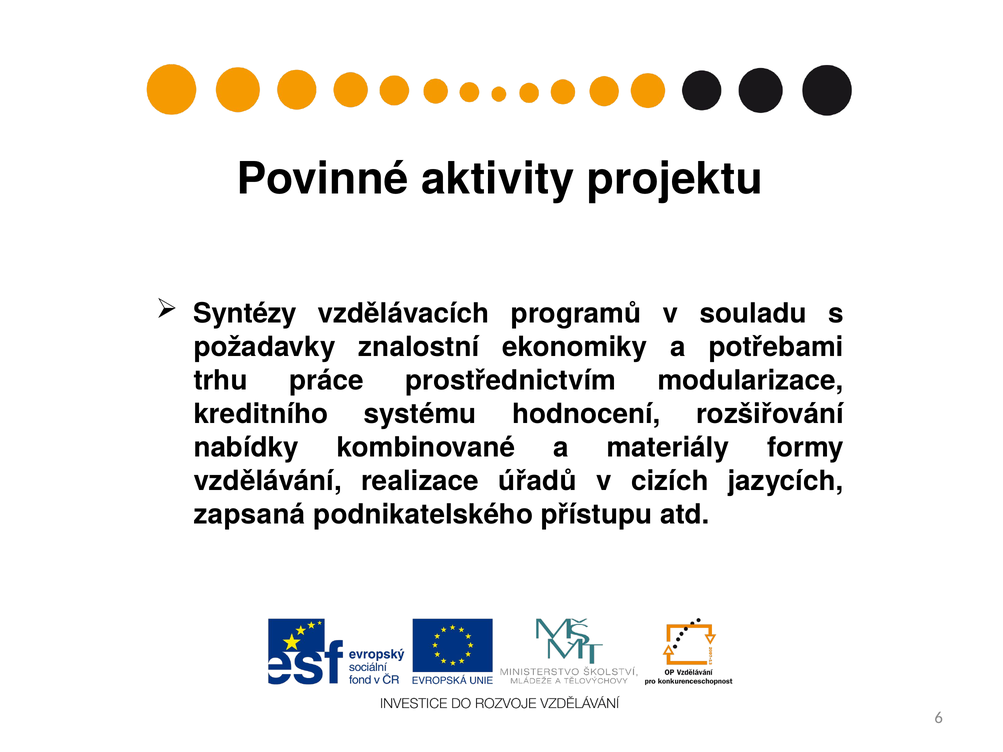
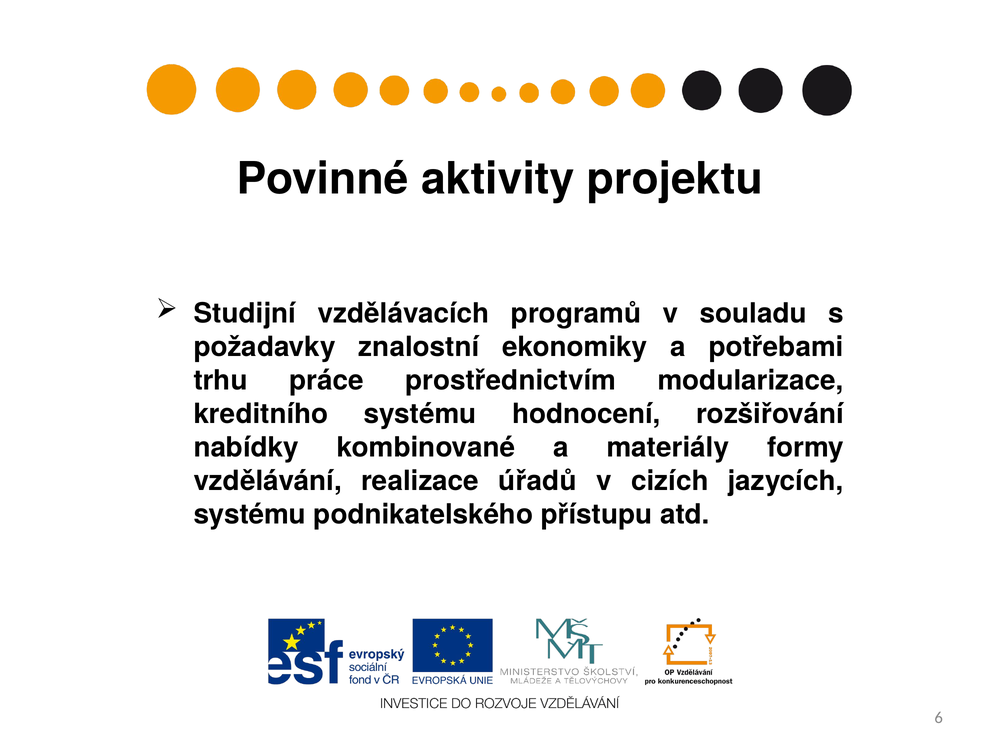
Syntézy: Syntézy -> Studijní
zapsaná at (250, 515): zapsaná -> systému
